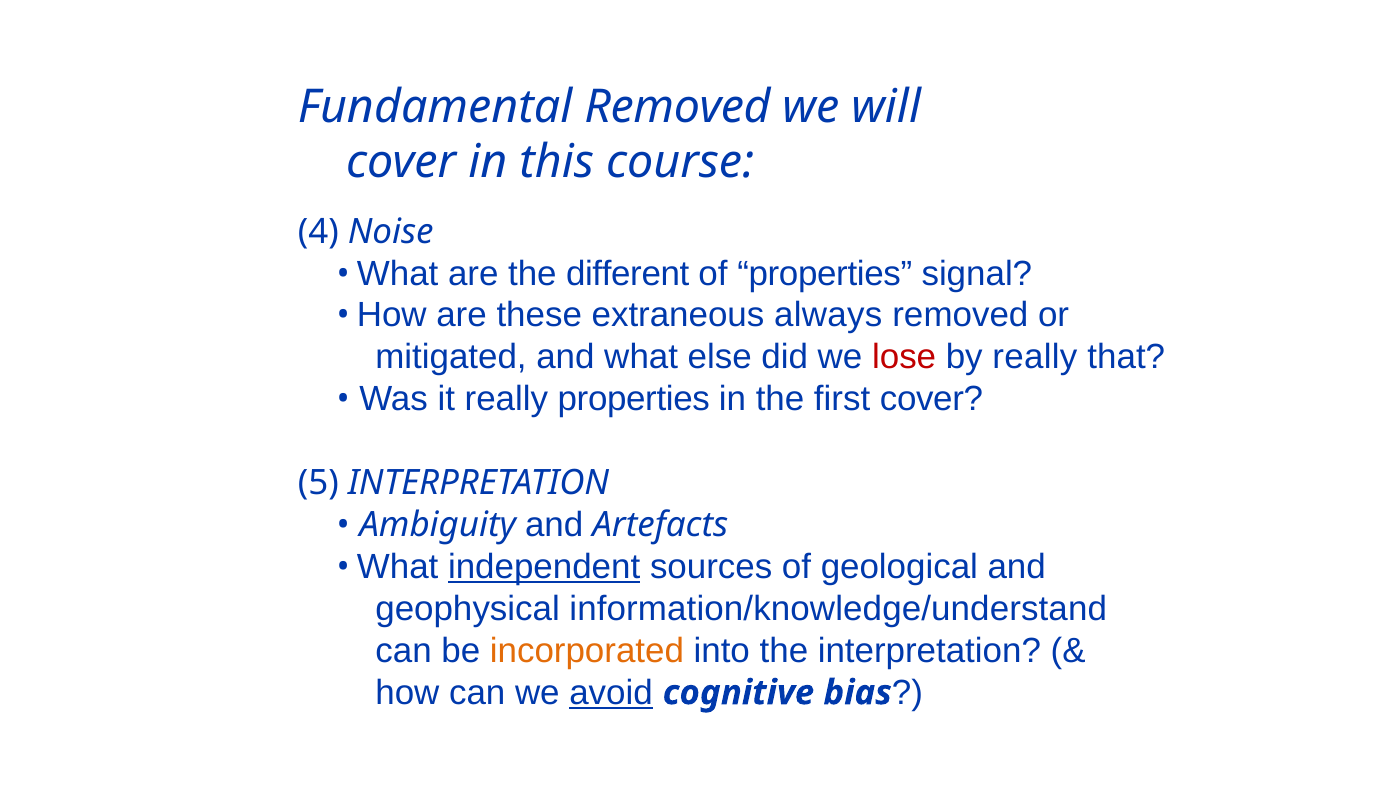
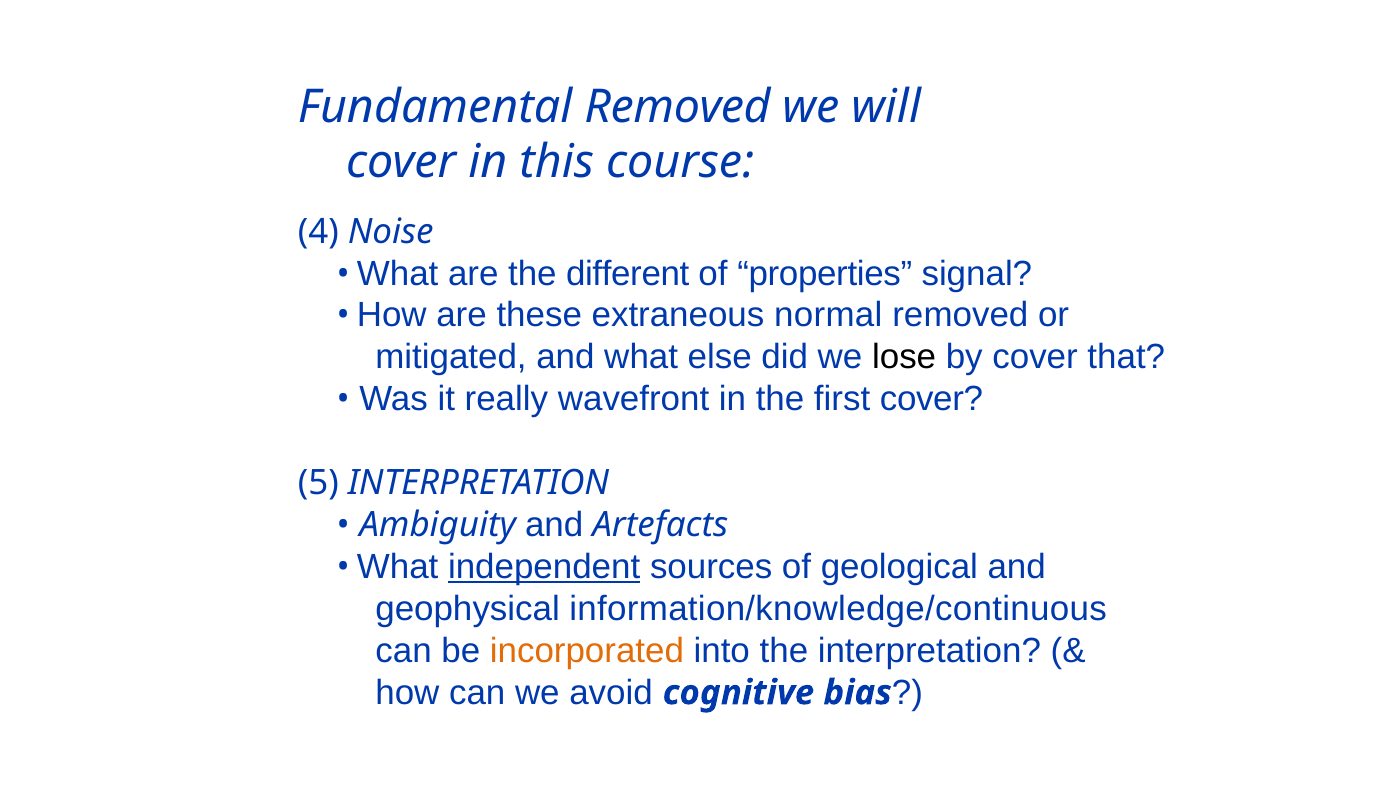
always: always -> normal
lose colour: red -> black
by really: really -> cover
really properties: properties -> wavefront
information/knowledge/understand: information/knowledge/understand -> information/knowledge/continuous
avoid underline: present -> none
